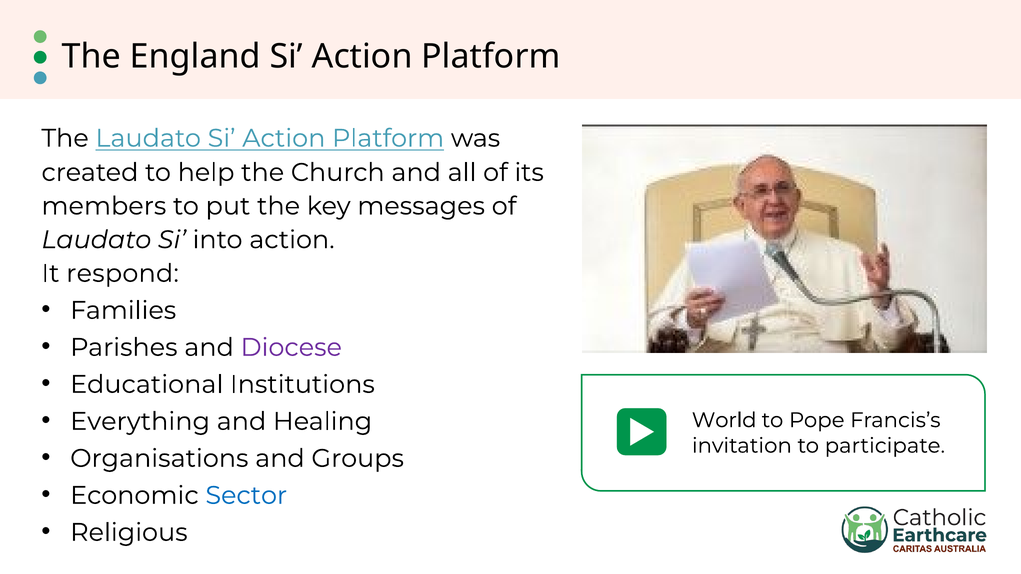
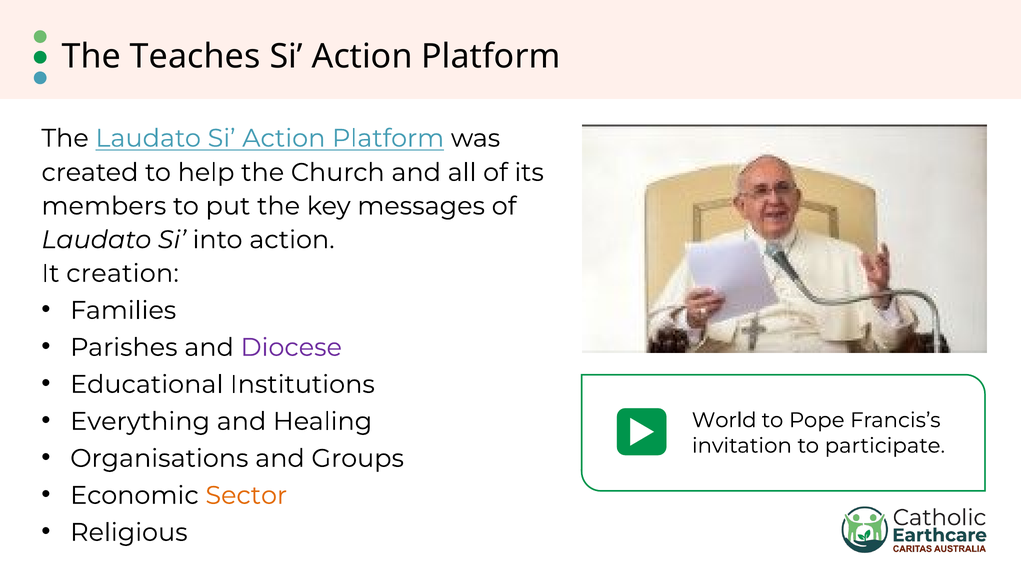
England: England -> Teaches
respond: respond -> creation
Sector colour: blue -> orange
